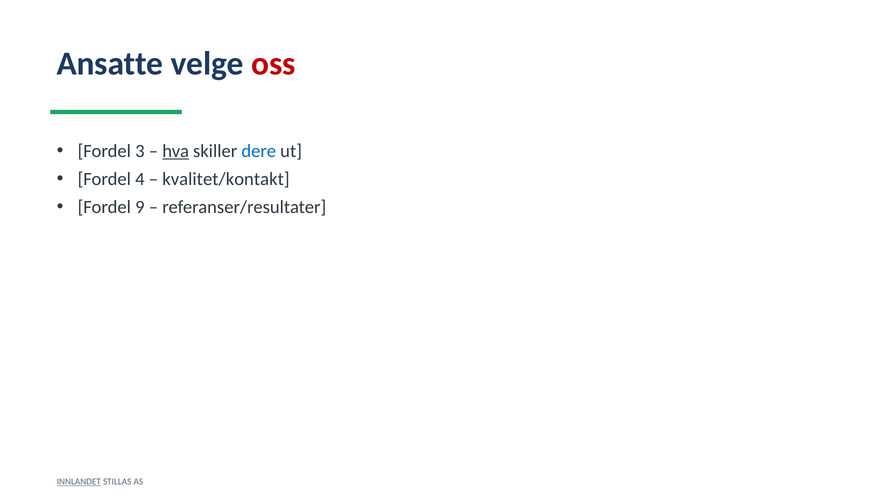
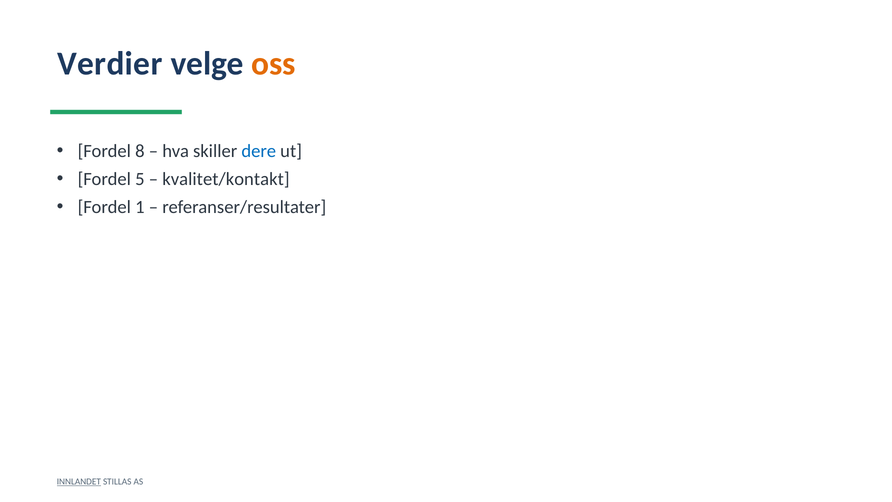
Ansatte: Ansatte -> Verdier
oss colour: red -> orange
3: 3 -> 8
hva underline: present -> none
4: 4 -> 5
9: 9 -> 1
